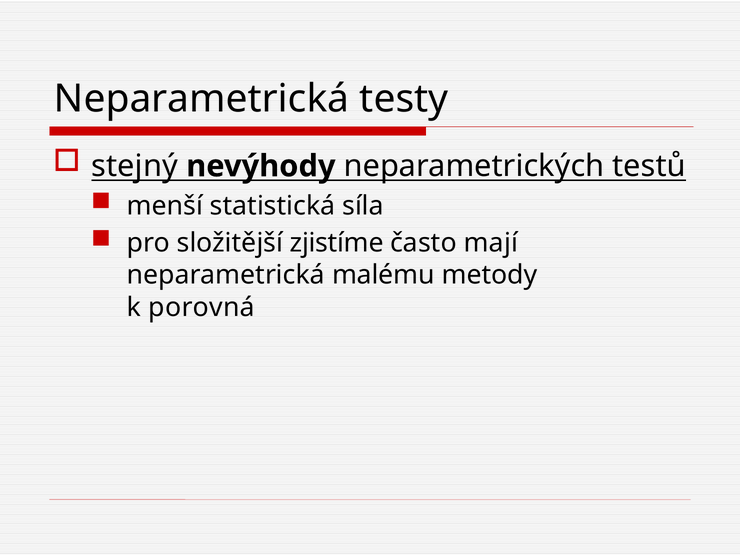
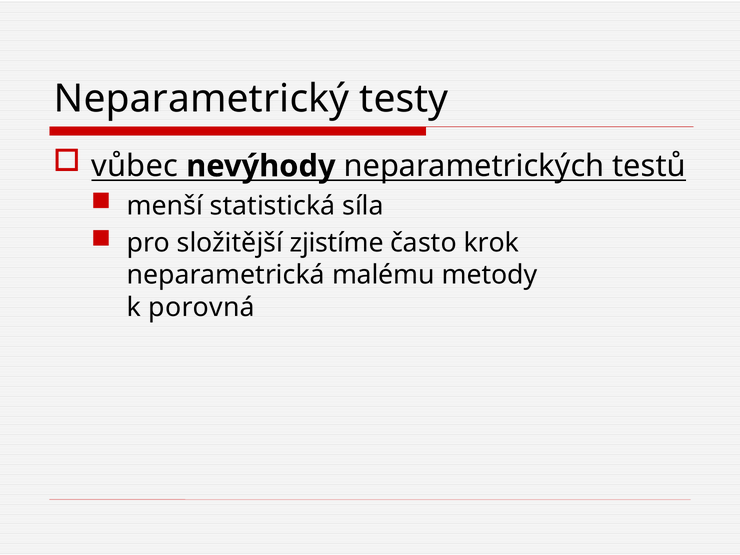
Neparametrická at (202, 99): Neparametrická -> Neparametrický
stejný: stejný -> vůbec
mají: mají -> krok
